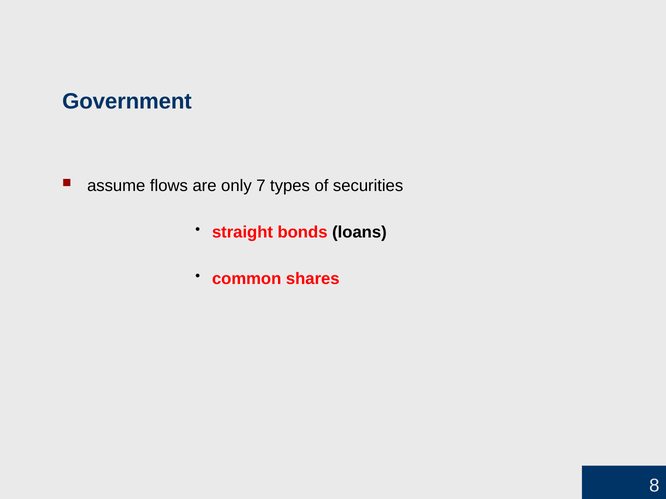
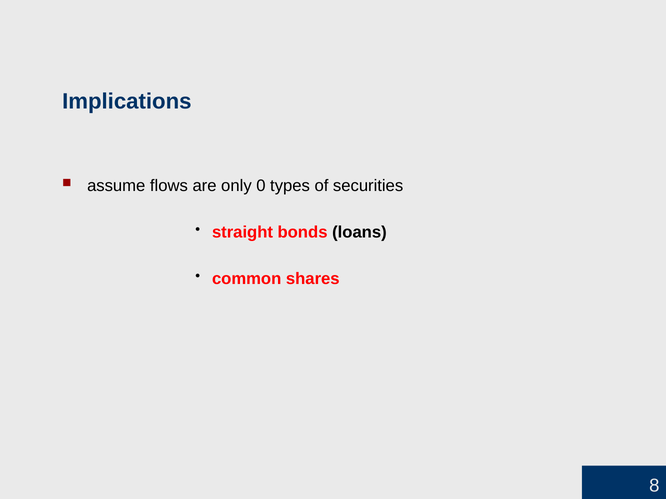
Government: Government -> Implications
7: 7 -> 0
